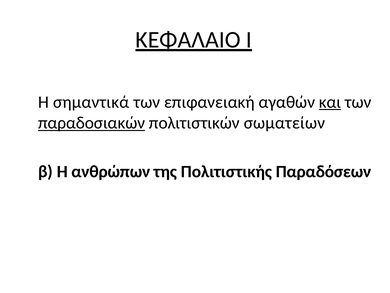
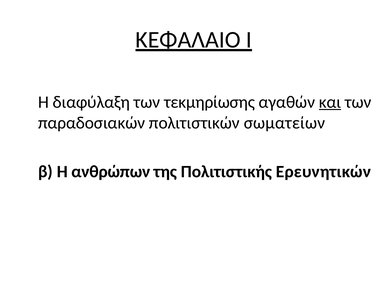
σημαντικά: σημαντικά -> διαφύλαξη
επιφανειακή: επιφανειακή -> τεκμηρίωσης
παραδοσιακών underline: present -> none
Παραδόσεων: Παραδόσεων -> Ερευνητικών
